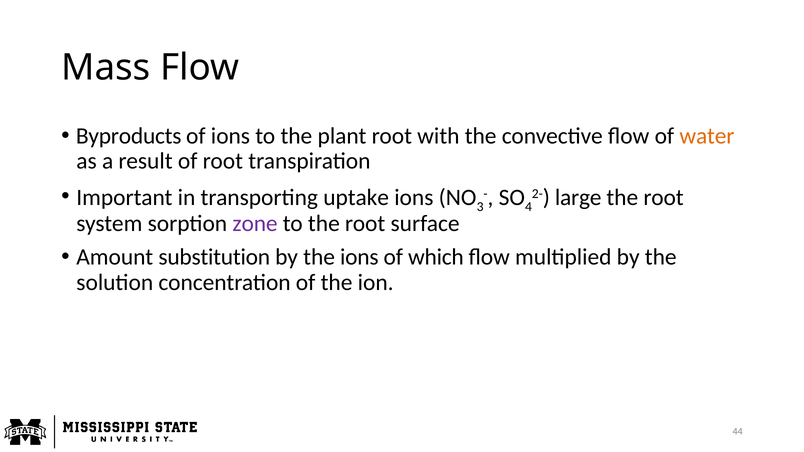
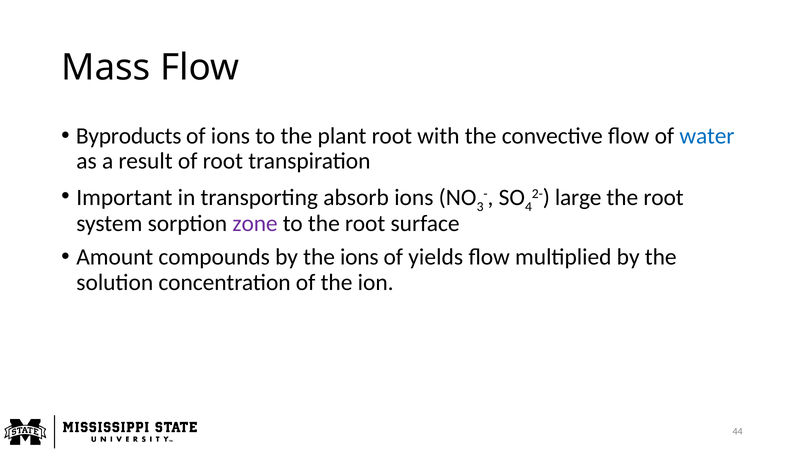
water colour: orange -> blue
uptake: uptake -> absorb
substitution: substitution -> compounds
which: which -> yields
